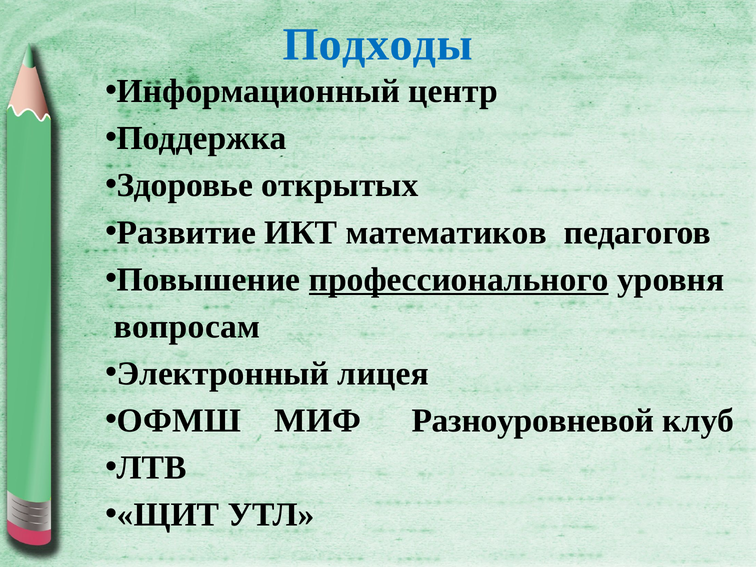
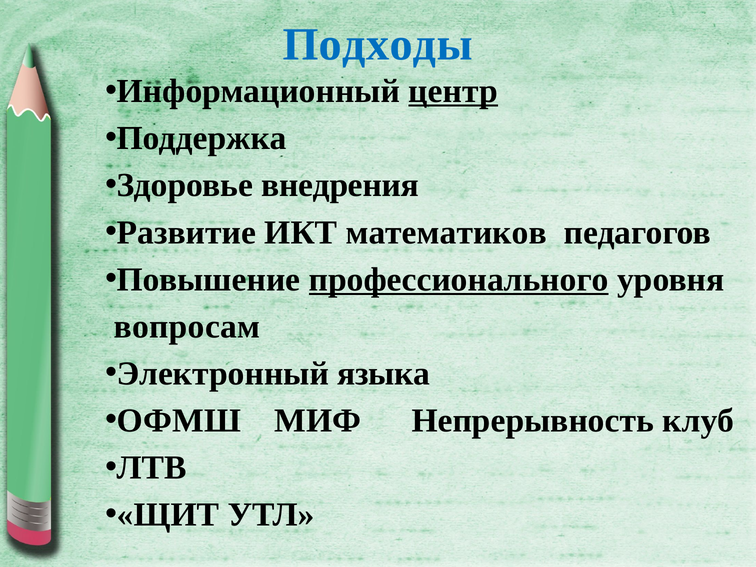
центр underline: none -> present
открытых: открытых -> внедрения
лицея: лицея -> языка
Разноуровневой: Разноуровневой -> Непрерывность
